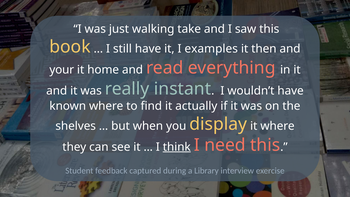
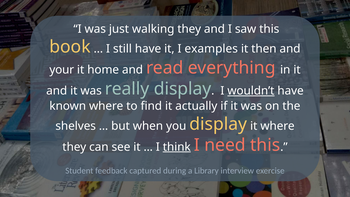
walking take: take -> they
really instant: instant -> display
wouldn’t underline: none -> present
